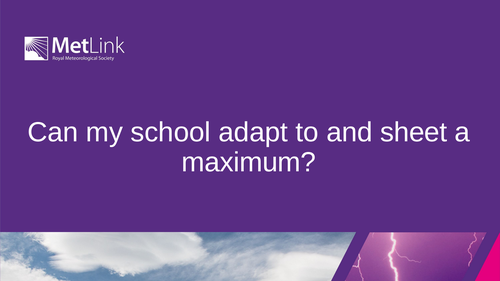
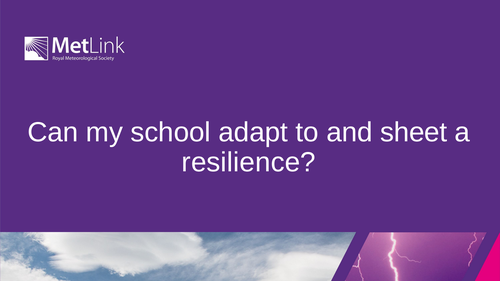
maximum: maximum -> resilience
